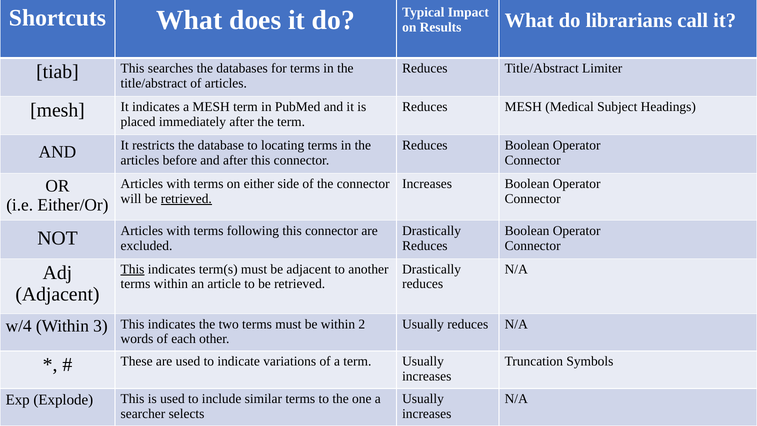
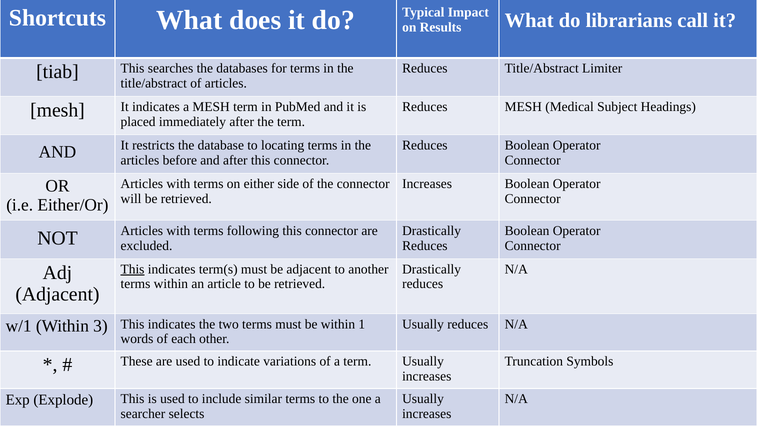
retrieved at (186, 199) underline: present -> none
w/4: w/4 -> w/1
2: 2 -> 1
